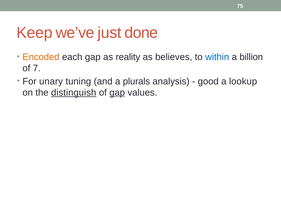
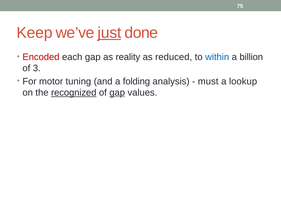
just underline: none -> present
Encoded colour: orange -> red
believes: believes -> reduced
7: 7 -> 3
unary: unary -> motor
plurals: plurals -> folding
good: good -> must
distinguish: distinguish -> recognized
